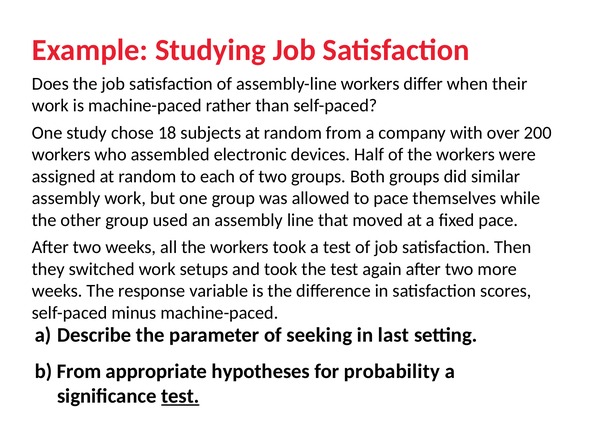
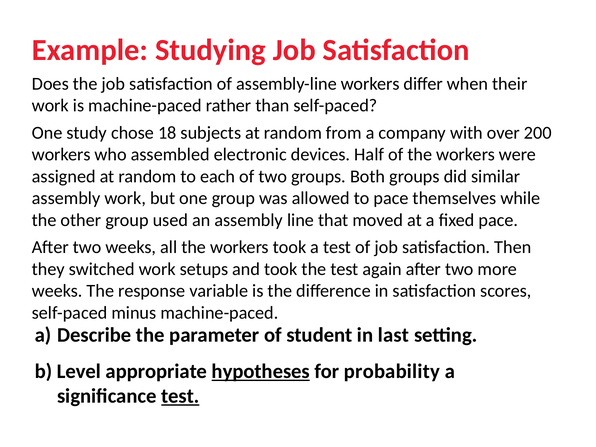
seeking: seeking -> student
b From: From -> Level
hypotheses underline: none -> present
